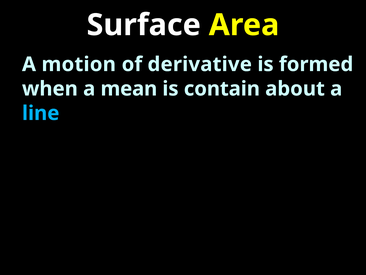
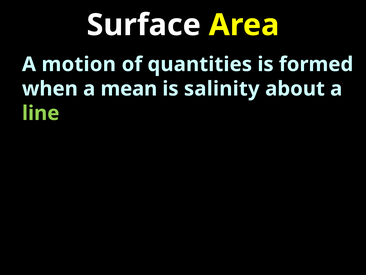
derivative: derivative -> quantities
contain: contain -> salinity
line colour: light blue -> light green
